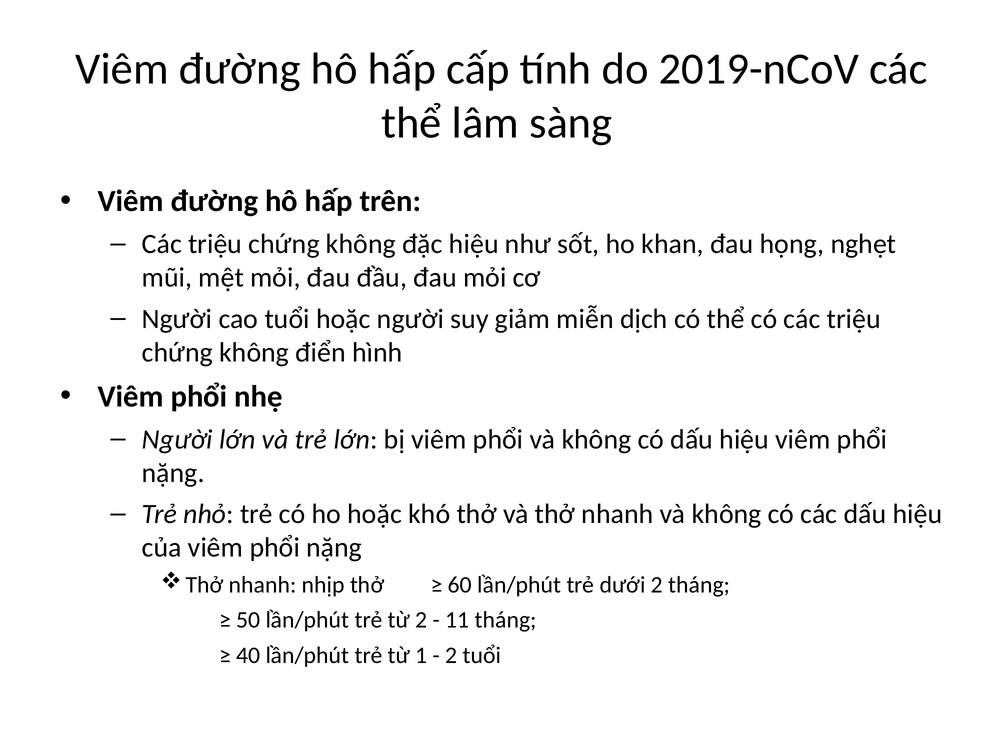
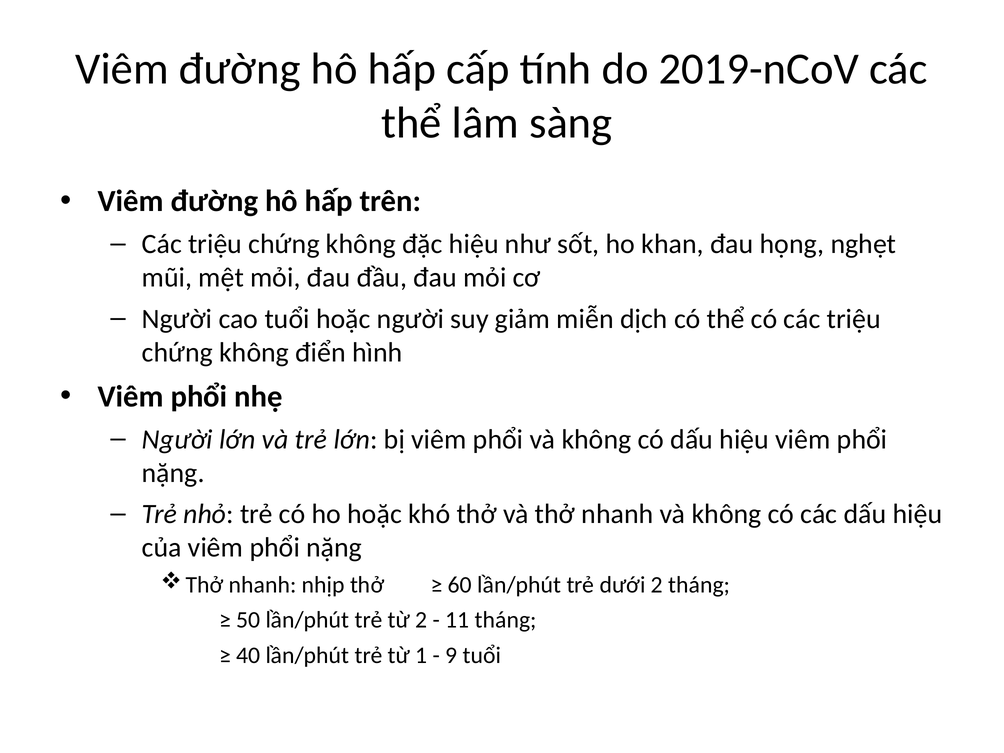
2 at (451, 655): 2 -> 9
